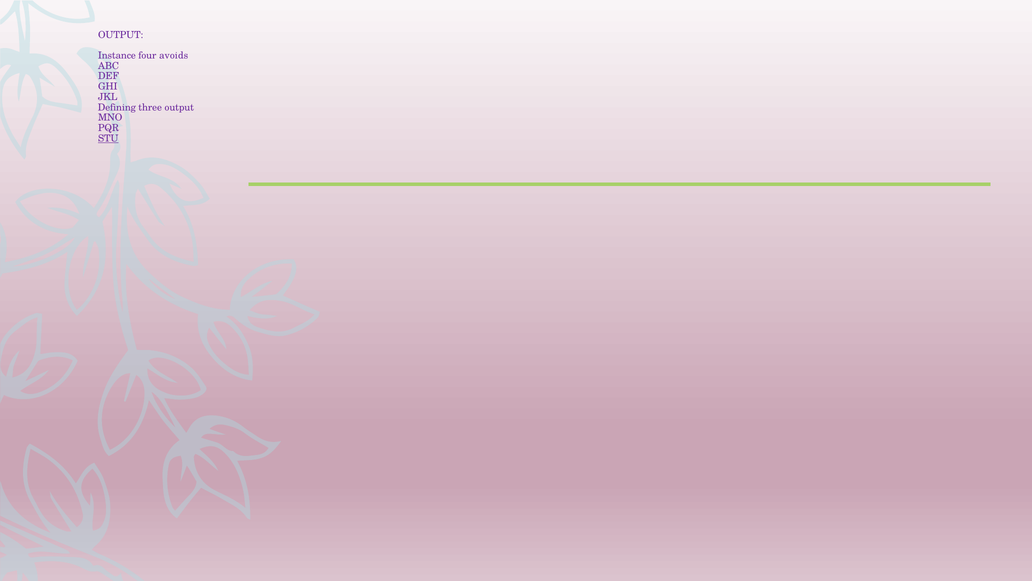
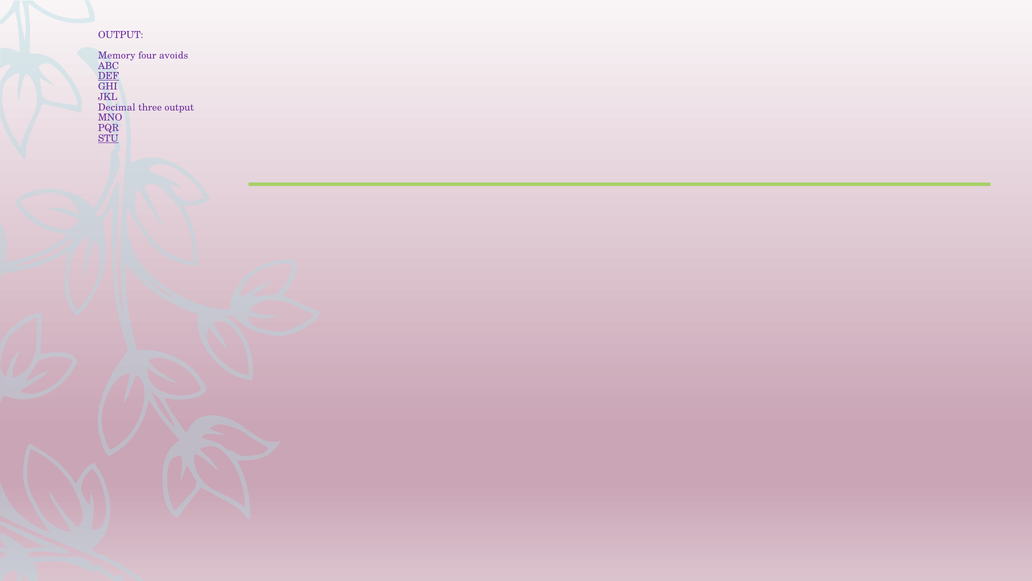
Instance: Instance -> Memory
DEF underline: none -> present
Defining: Defining -> Decimal
